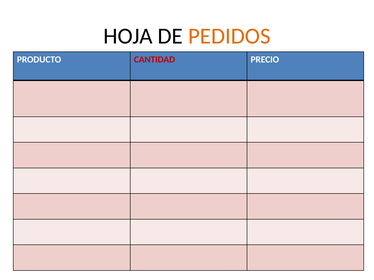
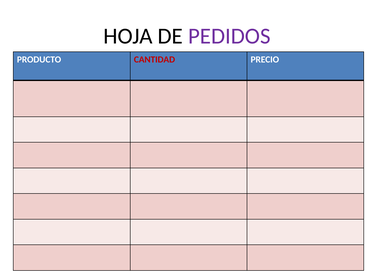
PEDIDOS colour: orange -> purple
